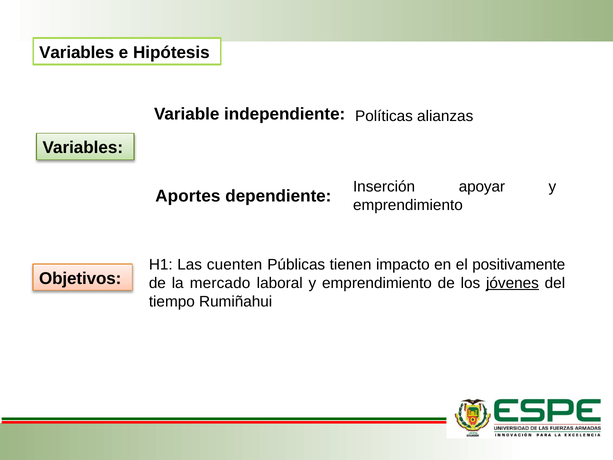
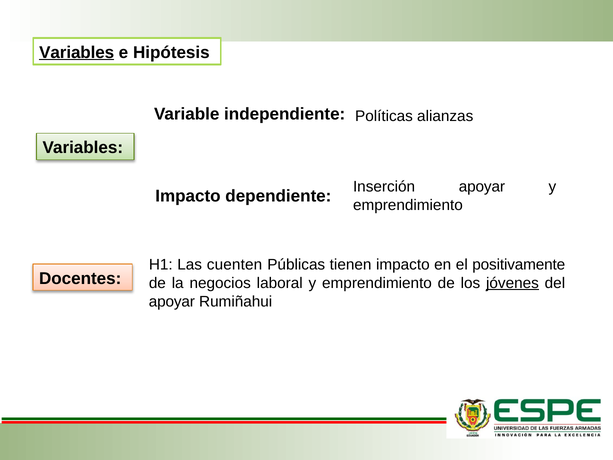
Variables at (77, 52) underline: none -> present
Aportes at (188, 196): Aportes -> Impacto
Objetivos: Objetivos -> Docentes
mercado: mercado -> negocios
tiempo at (172, 301): tiempo -> apoyar
